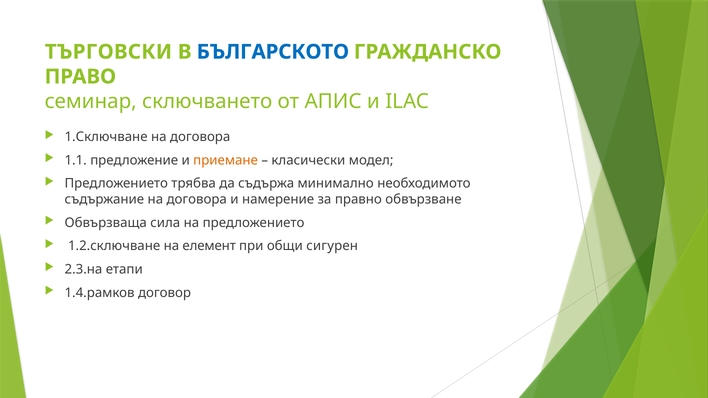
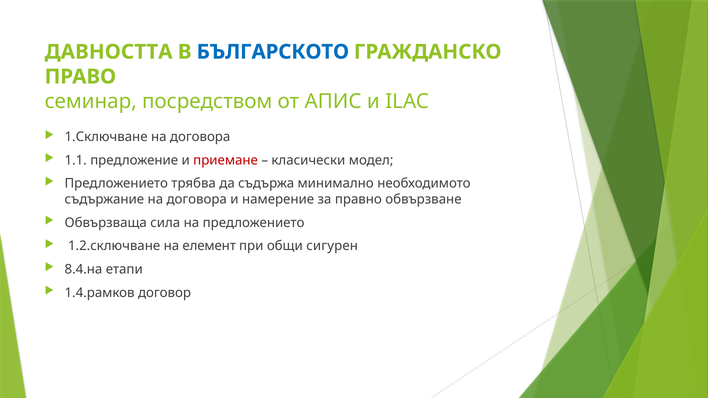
ТЪРГОВСКИ: ТЪРГОВСКИ -> ДАВНОСТТА
сключването: сключването -> посредством
приемане colour: orange -> red
2.3.на: 2.3.на -> 8.4.на
